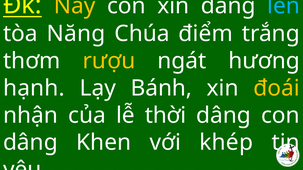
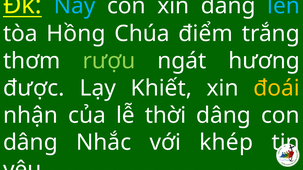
Này colour: yellow -> light blue
Năng: Năng -> Hồng
rượu colour: yellow -> light green
hạnh: hạnh -> được
Bánh: Bánh -> Khiết
Khen: Khen -> Nhắc
